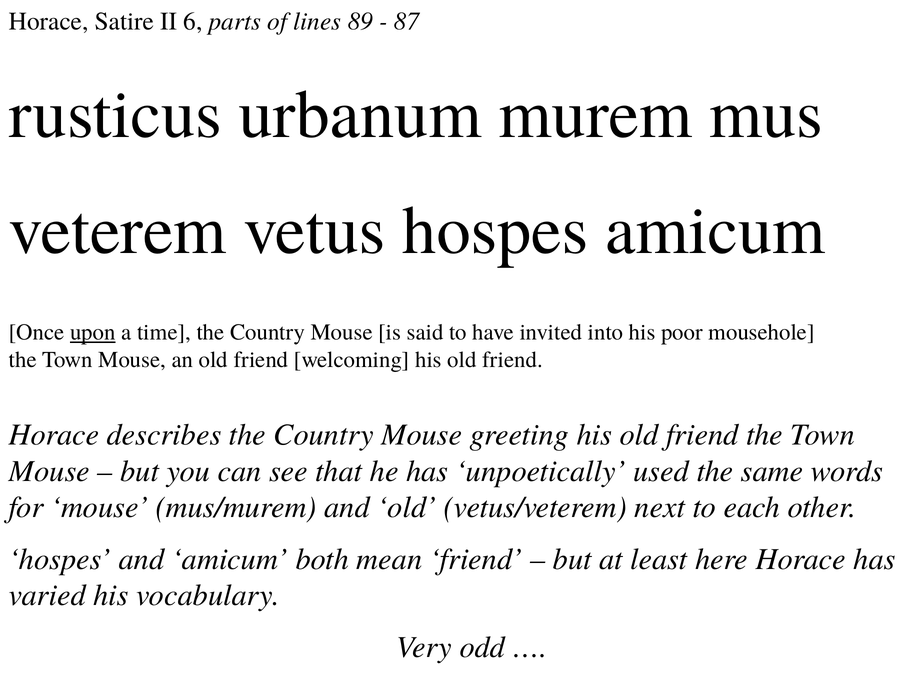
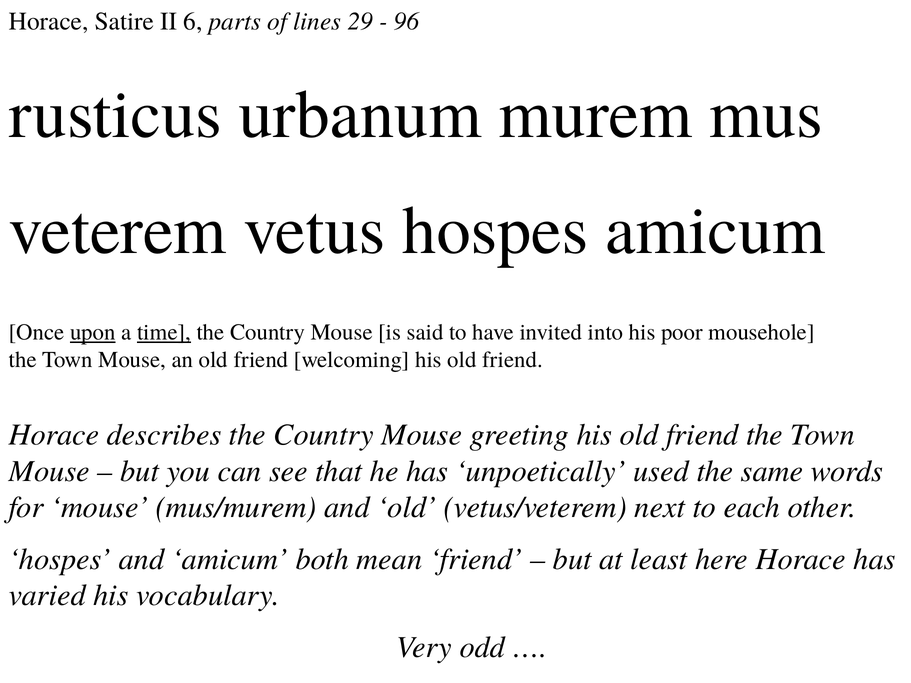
89: 89 -> 29
87: 87 -> 96
time underline: none -> present
